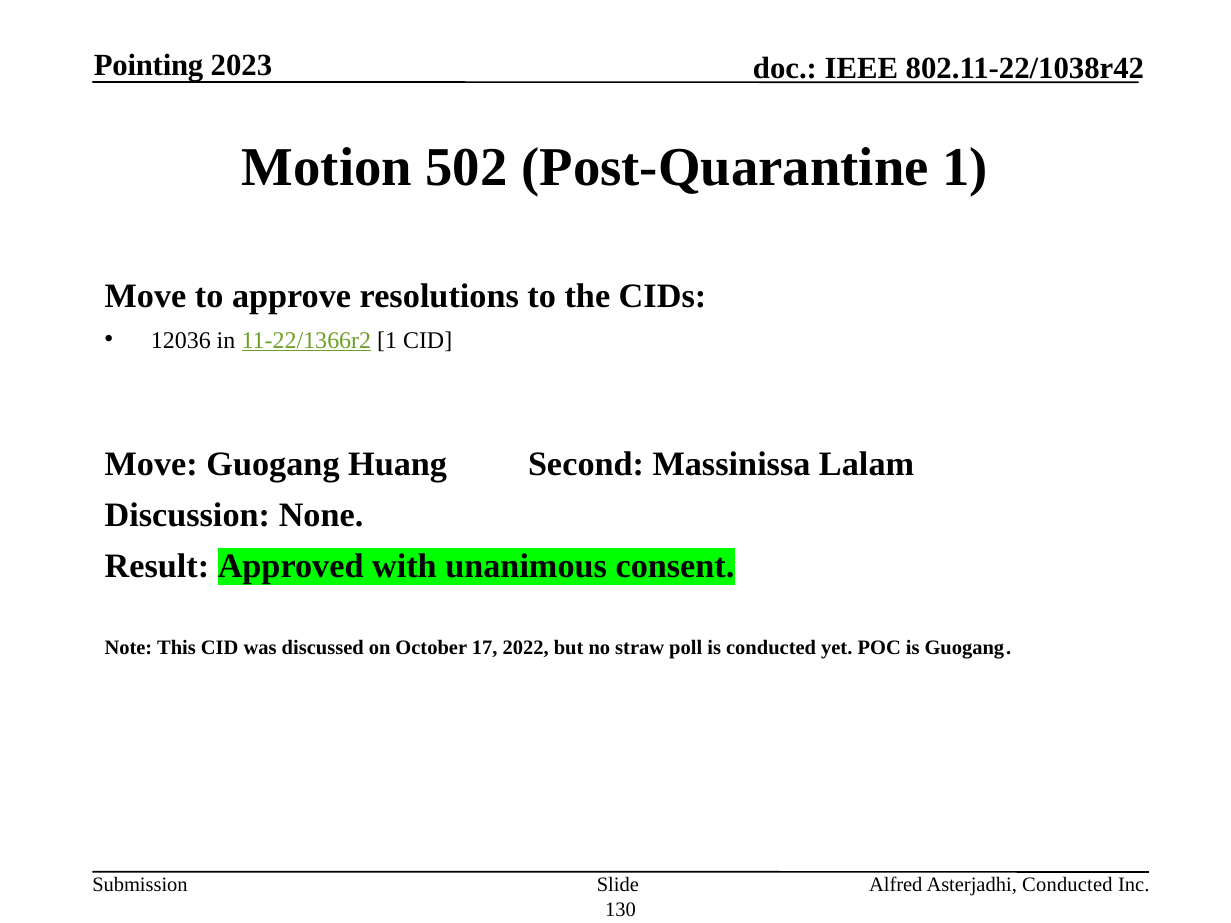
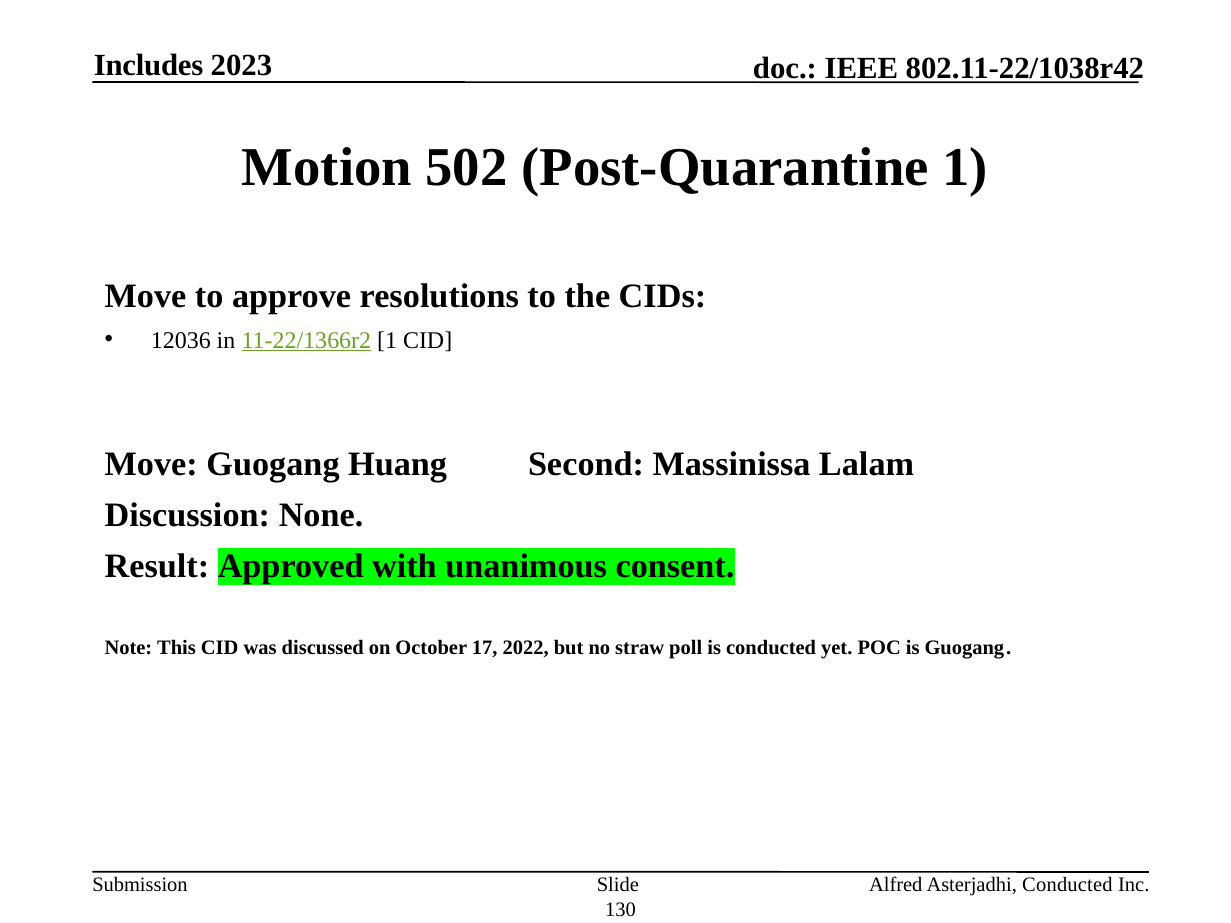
Pointing: Pointing -> Includes
